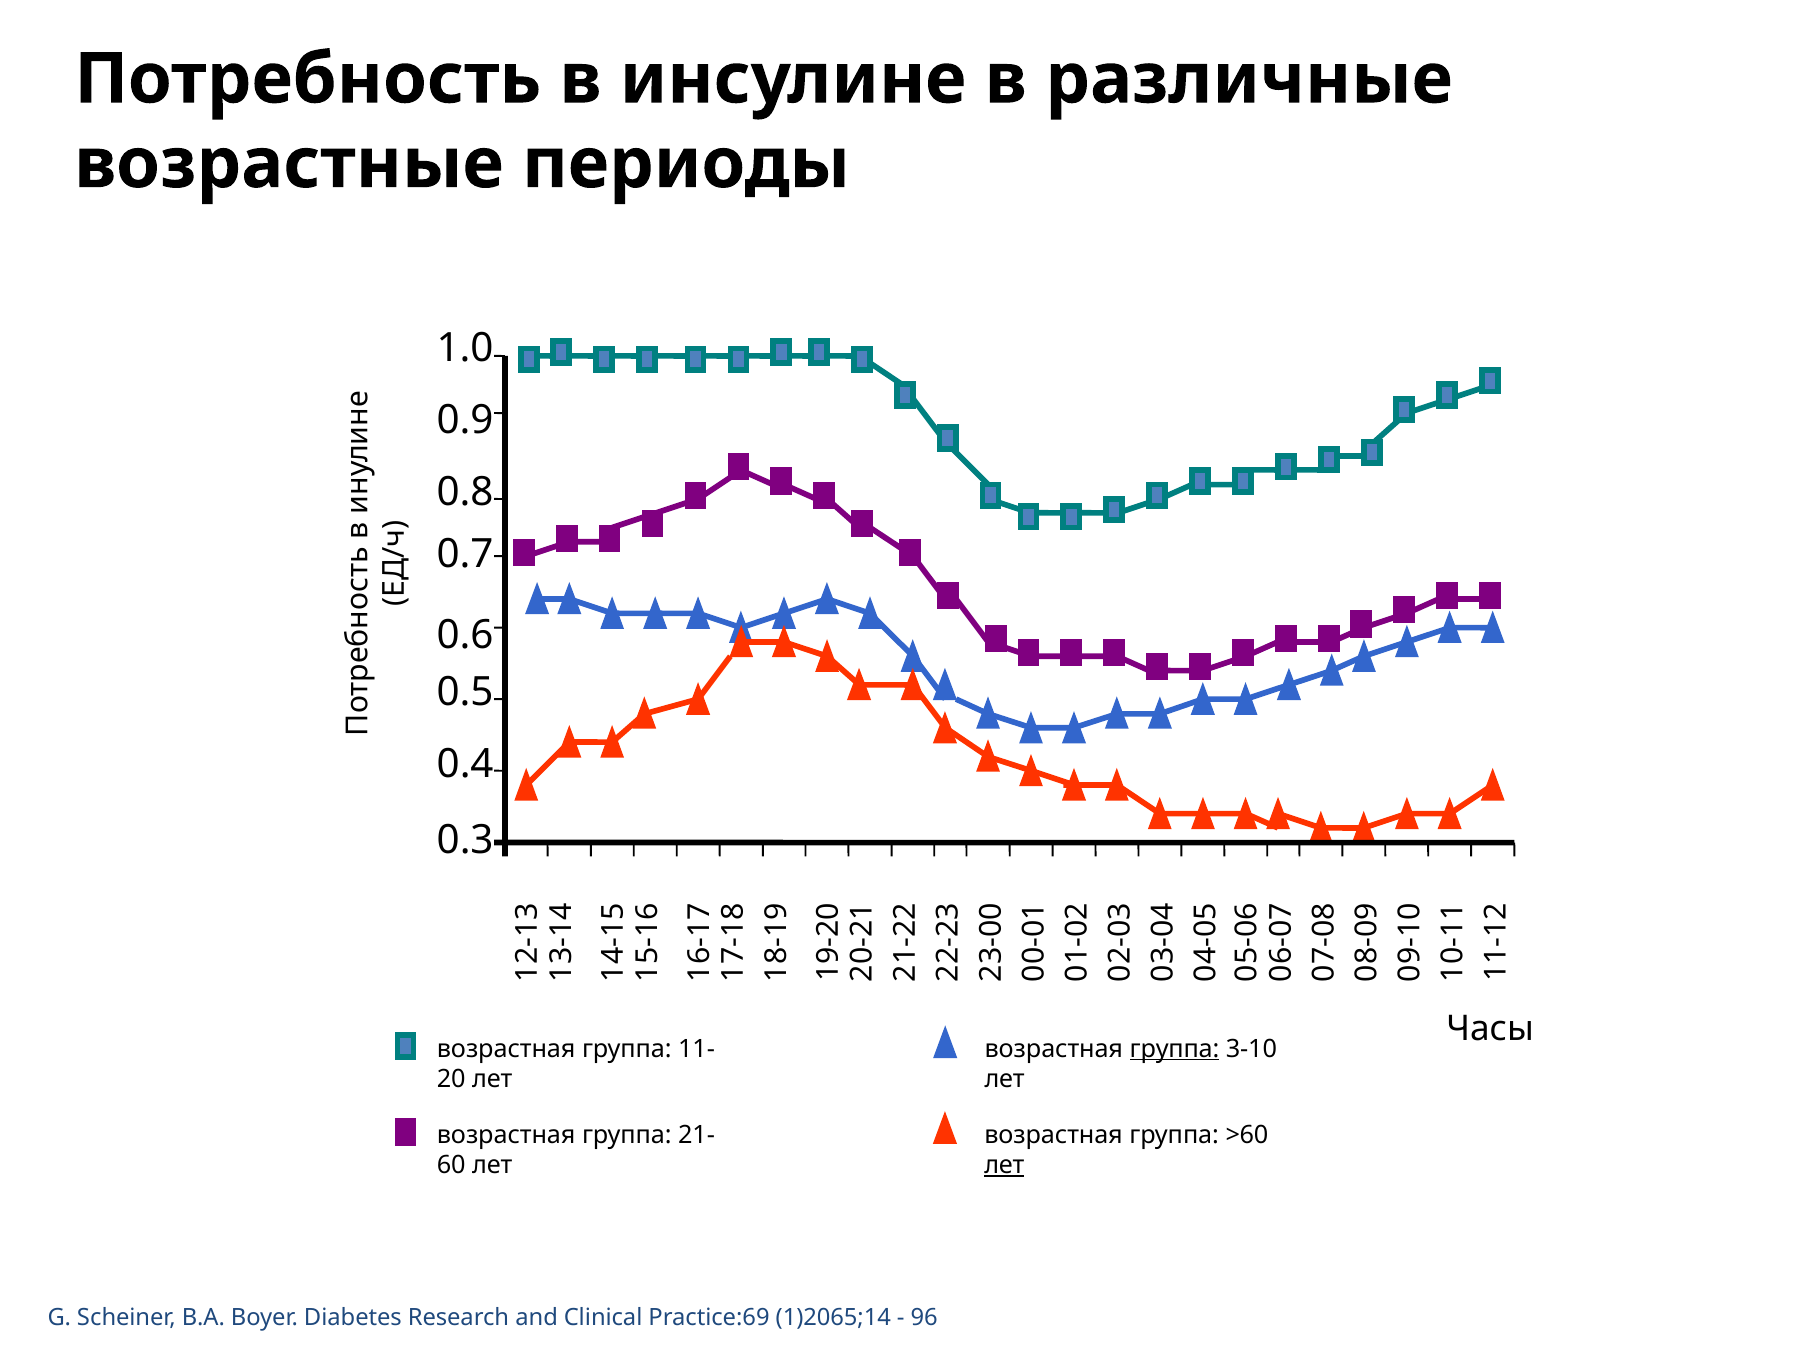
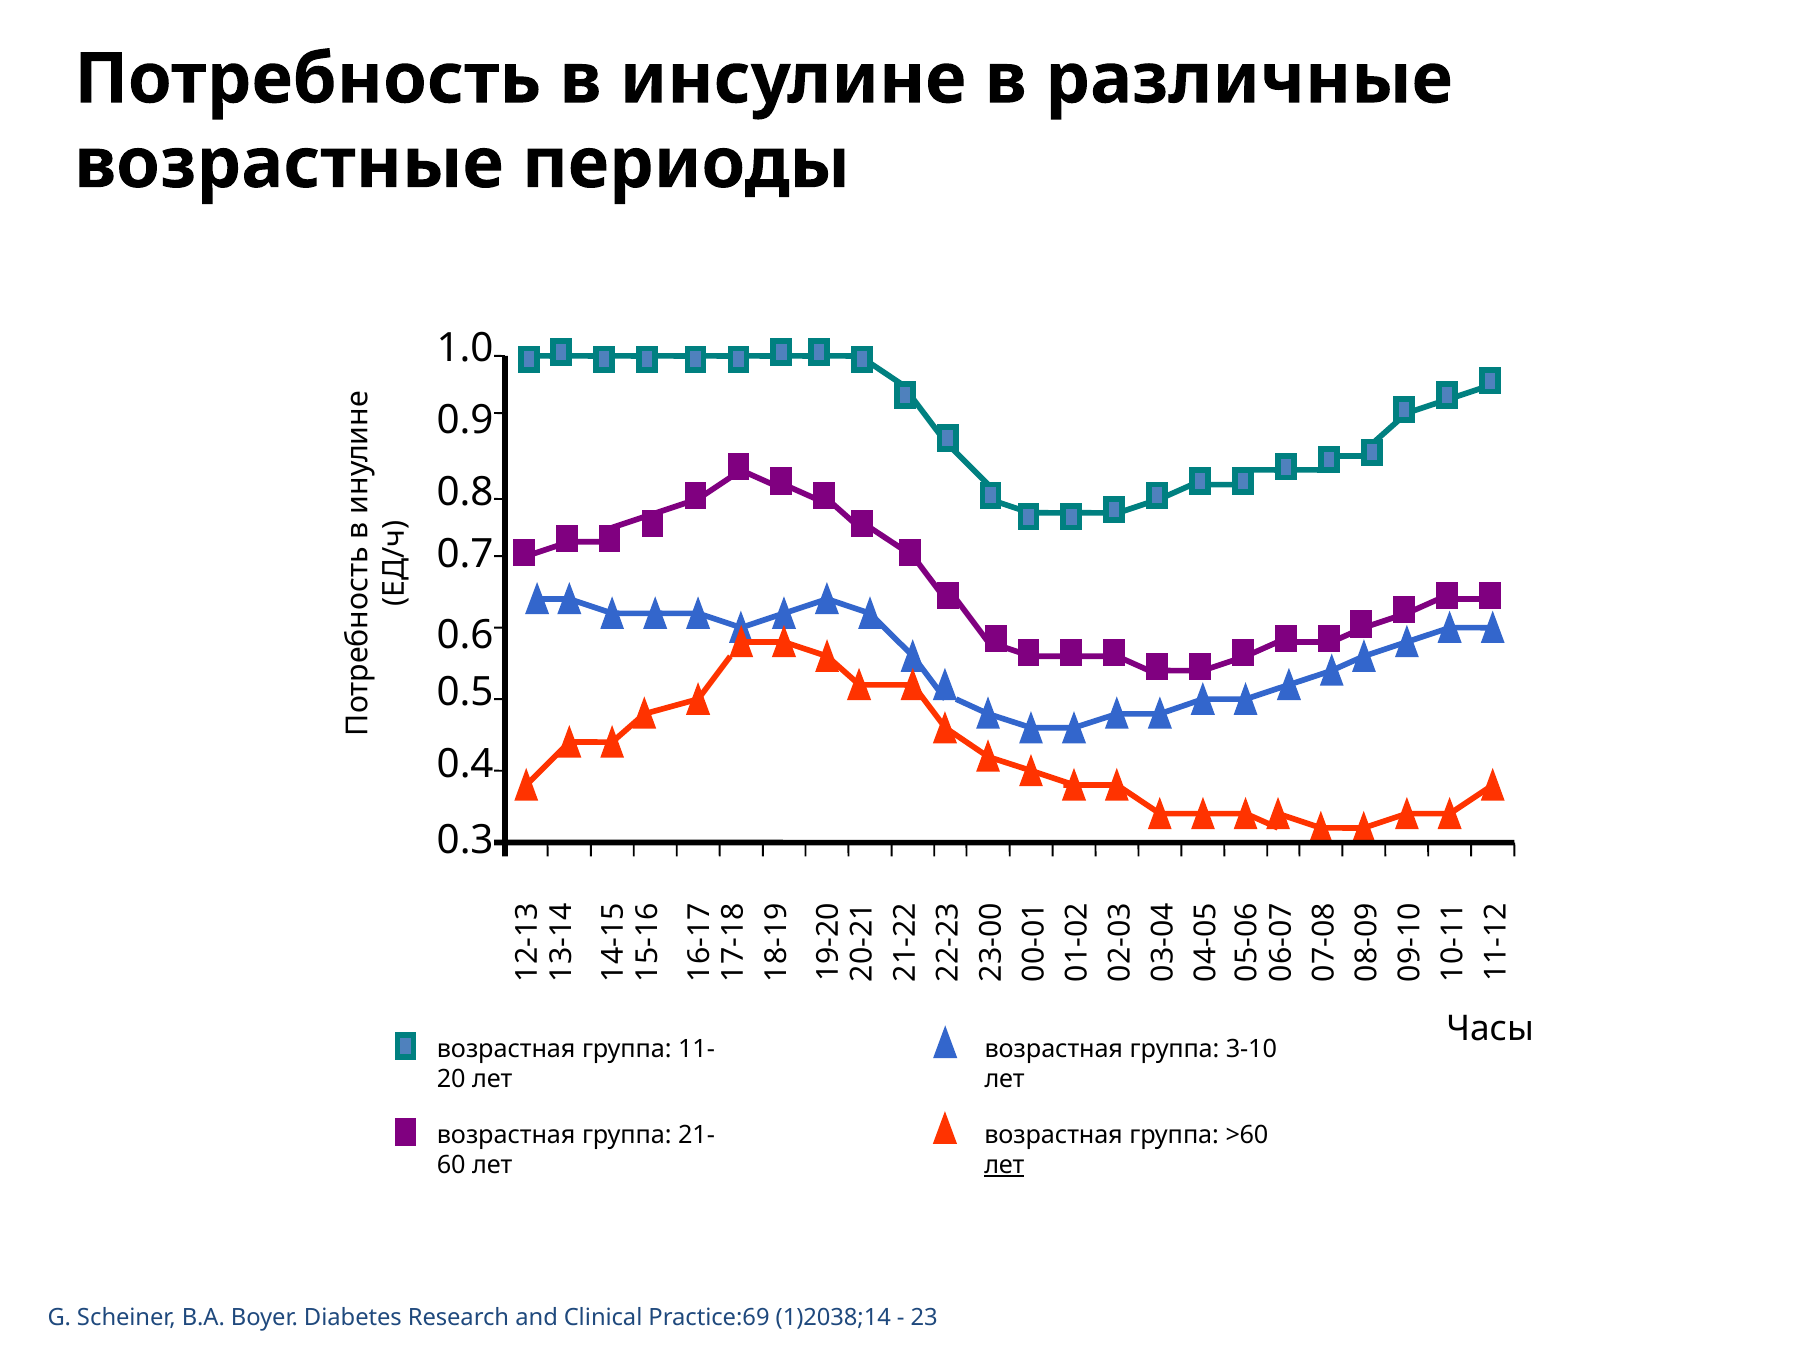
группа at (1175, 1049) underline: present -> none
1)2065;14: 1)2065;14 -> 1)2038;14
96: 96 -> 23
